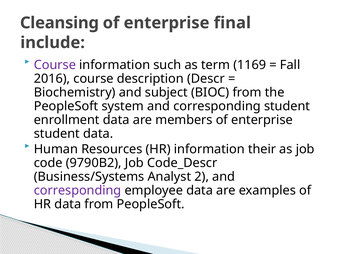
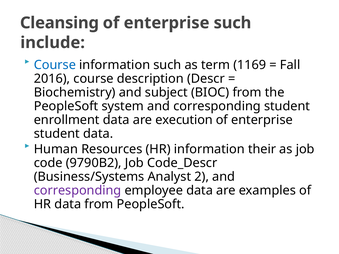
enterprise final: final -> such
Course at (55, 65) colour: purple -> blue
members: members -> execution
